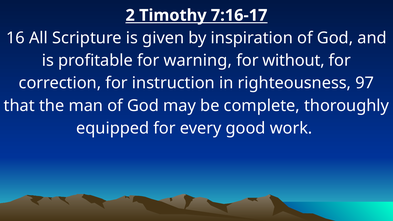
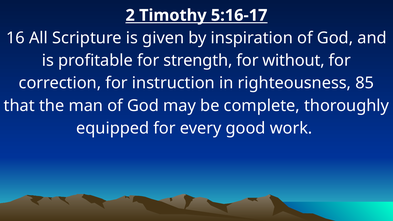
7:16-17: 7:16-17 -> 5:16-17
warning: warning -> strength
97: 97 -> 85
